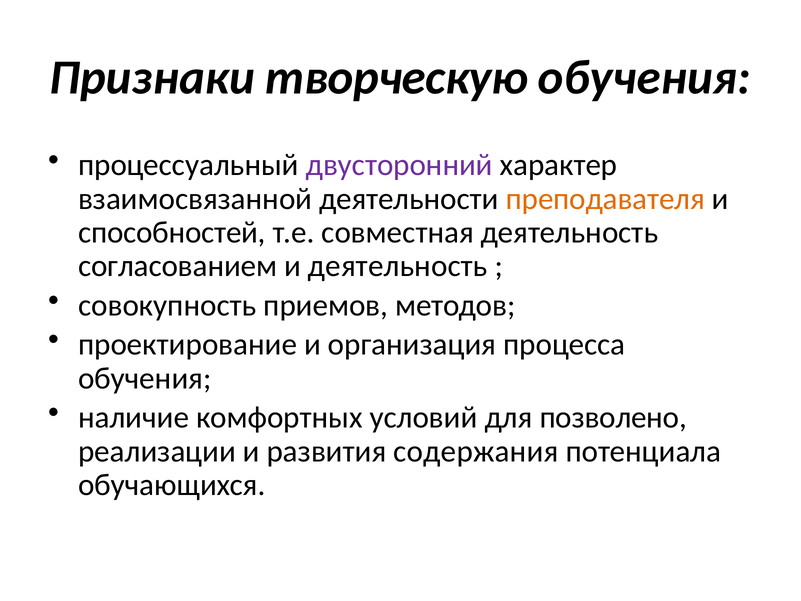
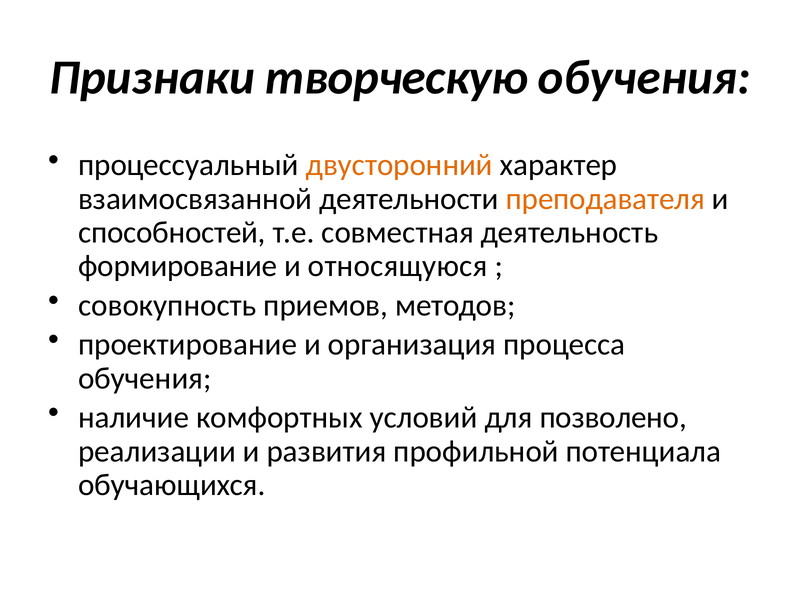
двусторонний colour: purple -> orange
согласованием: согласованием -> формирование
и деятельность: деятельность -> относящуюся
содержания: содержания -> профильной
